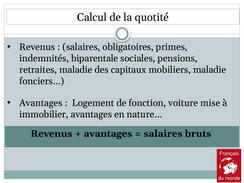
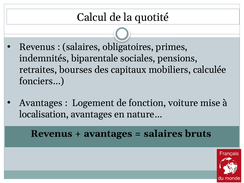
retraites maladie: maladie -> bourses
mobiliers maladie: maladie -> calculée
immobilier: immobilier -> localisation
